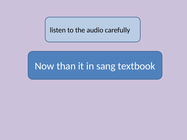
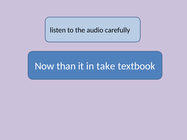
sang: sang -> take
